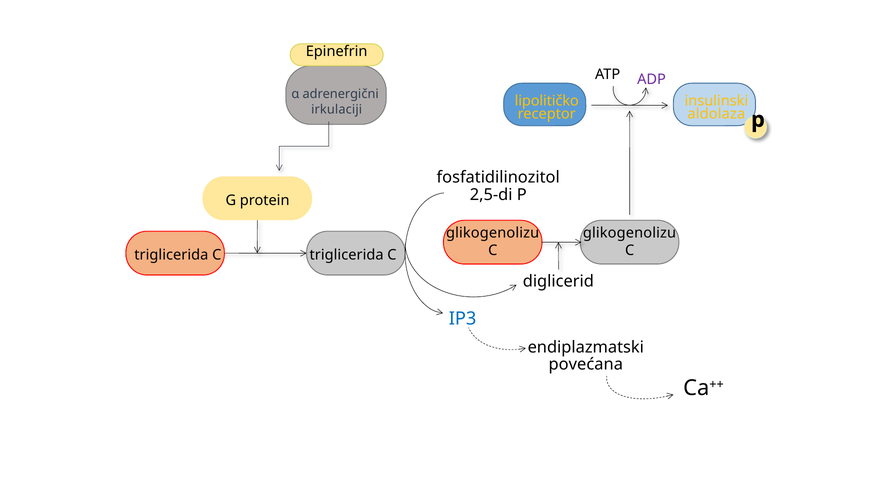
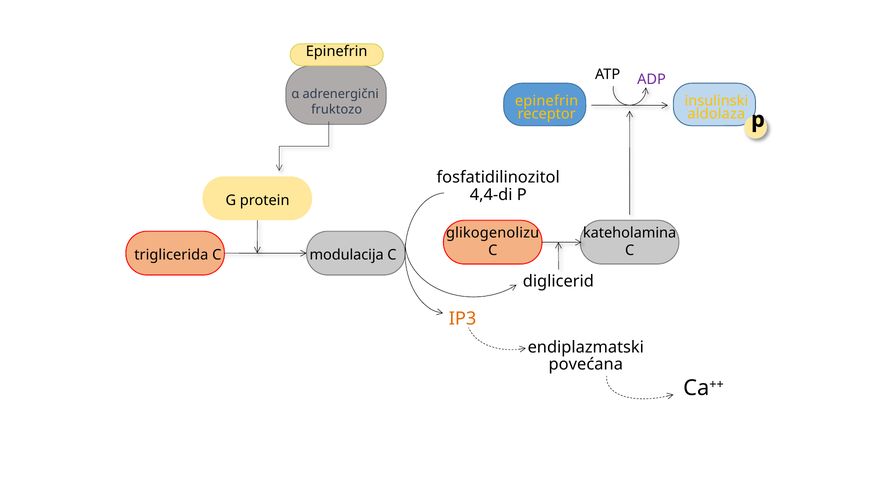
lipolitičko at (547, 101): lipolitičko -> epinefrin
irkulaciji: irkulaciji -> fruktozo
2,5-di: 2,5-di -> 4,4-di
glikogenolizu at (629, 233): glikogenolizu -> kateholamina
C triglicerida: triglicerida -> modulacija
IP3 colour: blue -> orange
